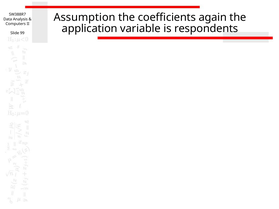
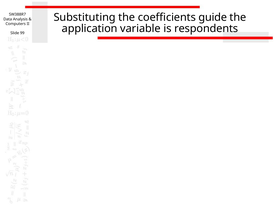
Assumption: Assumption -> Substituting
again: again -> guide
